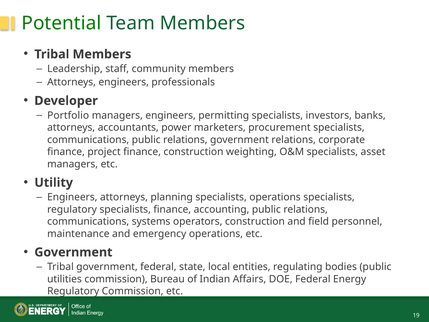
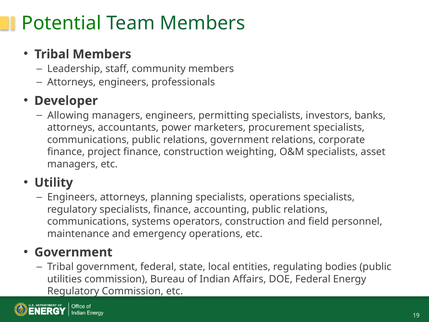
Portfolio: Portfolio -> Allowing
